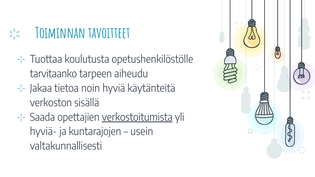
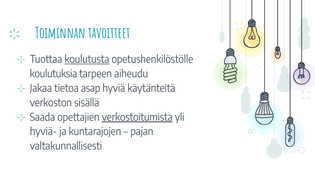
koulutusta underline: none -> present
tarvitaanko: tarvitaanko -> koulutuksia
noin: noin -> asap
usein: usein -> pajan
